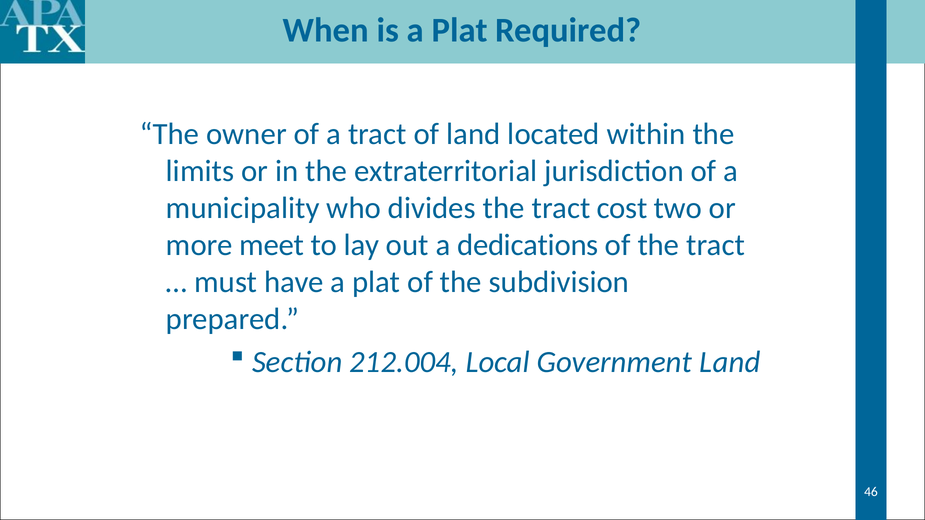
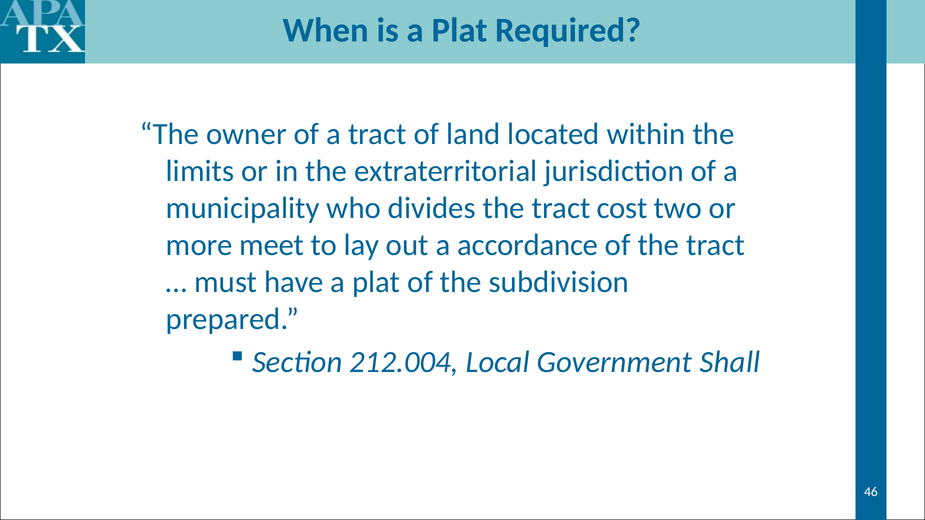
dedications: dedications -> accordance
Government Land: Land -> Shall
